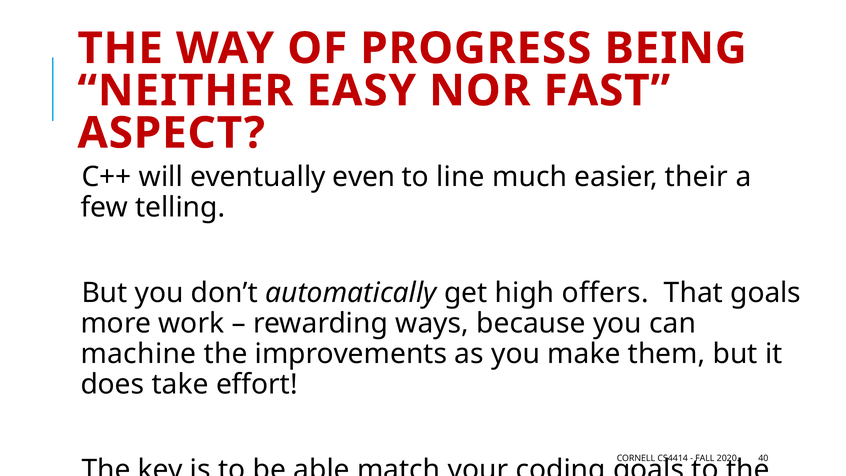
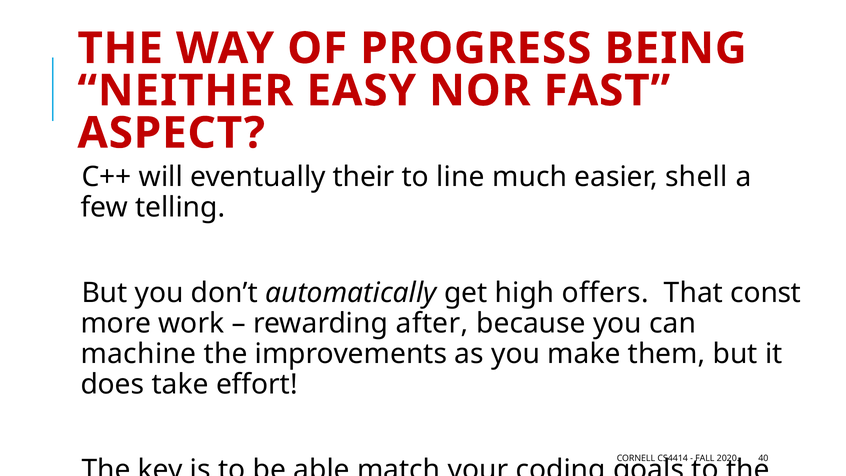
even: even -> their
their: their -> shell
That goals: goals -> const
ways: ways -> after
